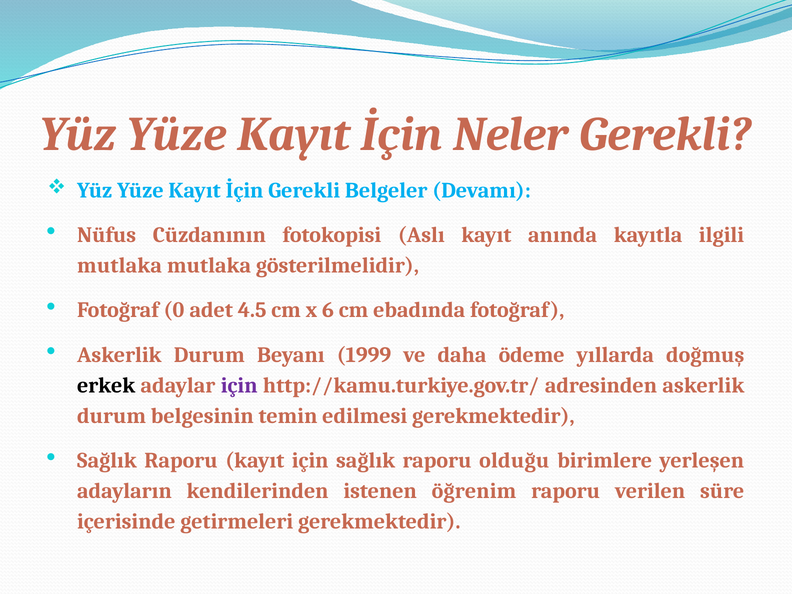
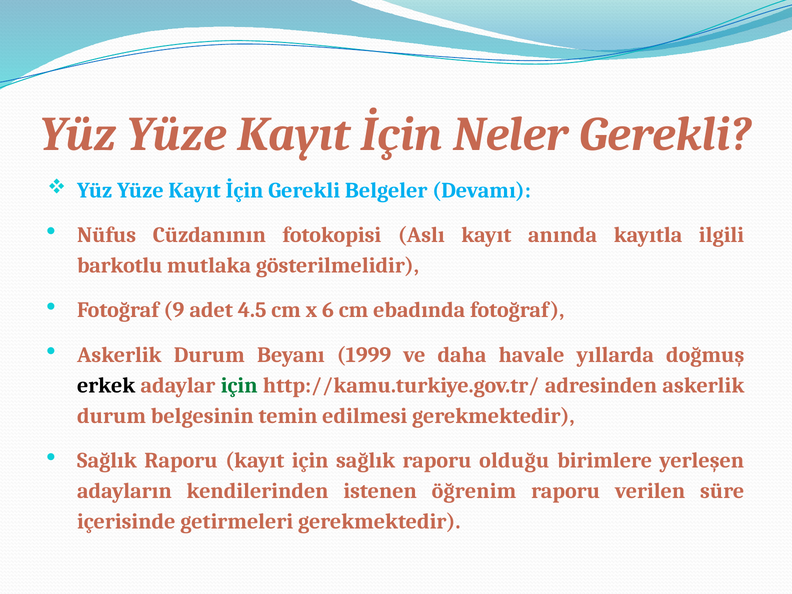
mutlaka at (120, 265): mutlaka -> barkotlu
0: 0 -> 9
ödeme: ödeme -> havale
için at (239, 385) colour: purple -> green
